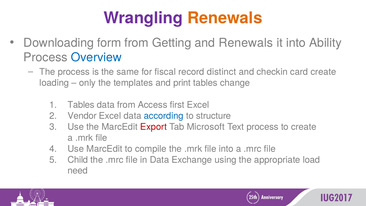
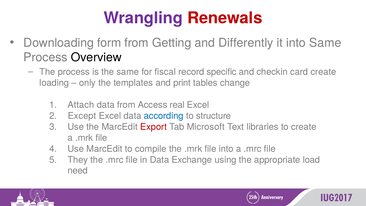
Renewals at (225, 18) colour: orange -> red
and Renewals: Renewals -> Differently
into Ability: Ability -> Same
Overview colour: blue -> black
distinct: distinct -> specific
Tables at (81, 105): Tables -> Attach
first: first -> real
Vendor: Vendor -> Except
Text process: process -> libraries
Child: Child -> They
